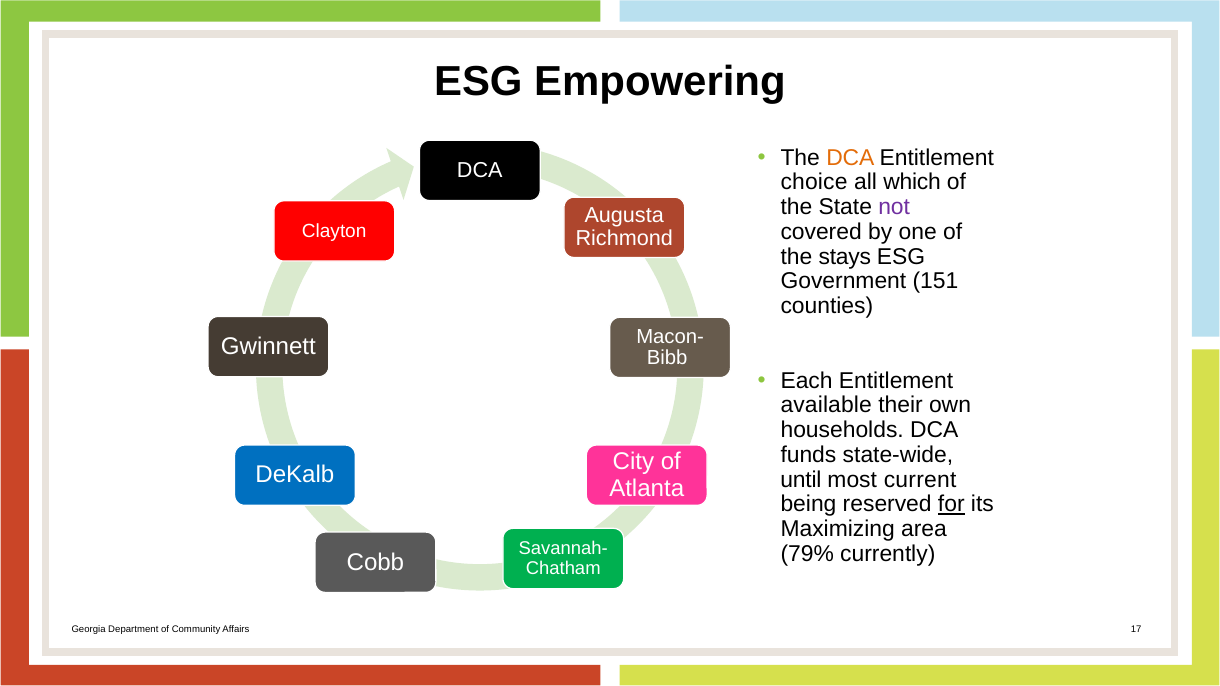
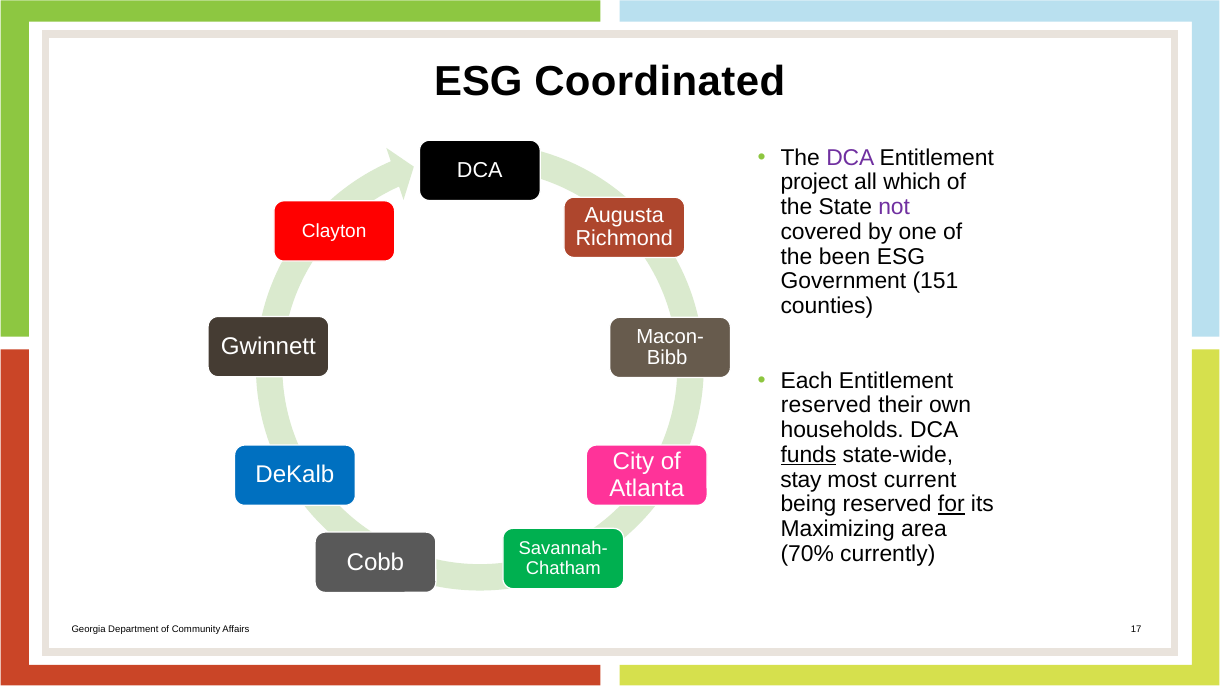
Empowering: Empowering -> Coordinated
DCA at (850, 158) colour: orange -> purple
choice: choice -> project
stays: stays -> been
available at (826, 406): available -> reserved
funds underline: none -> present
until: until -> stay
79%: 79% -> 70%
